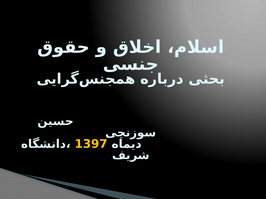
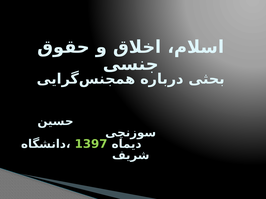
1397 colour: yellow -> light green
